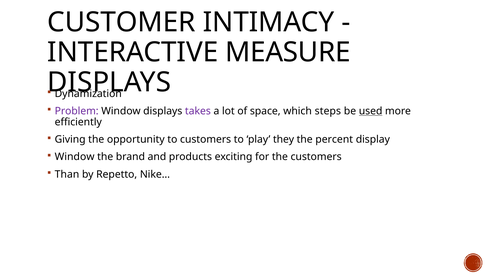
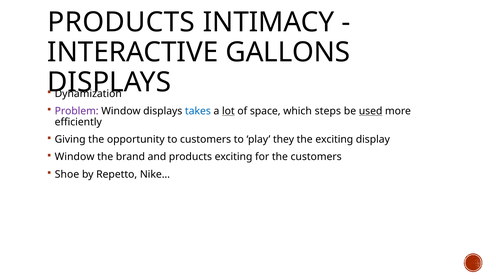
CUSTOMER at (121, 22): CUSTOMER -> PRODUCTS
MEASURE: MEASURE -> GALLONS
takes colour: purple -> blue
lot underline: none -> present
the percent: percent -> exciting
Than: Than -> Shoe
